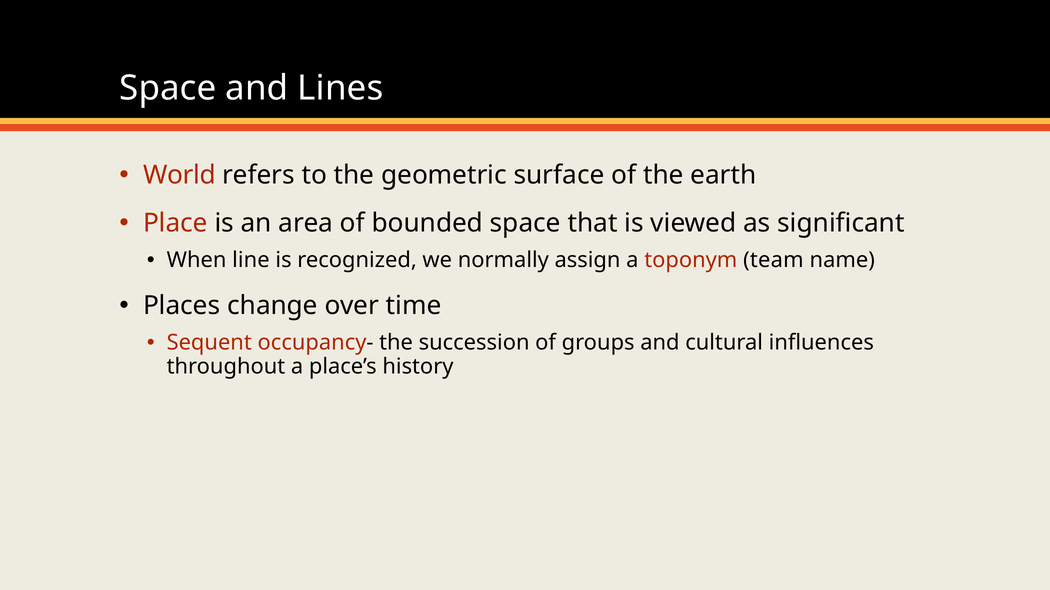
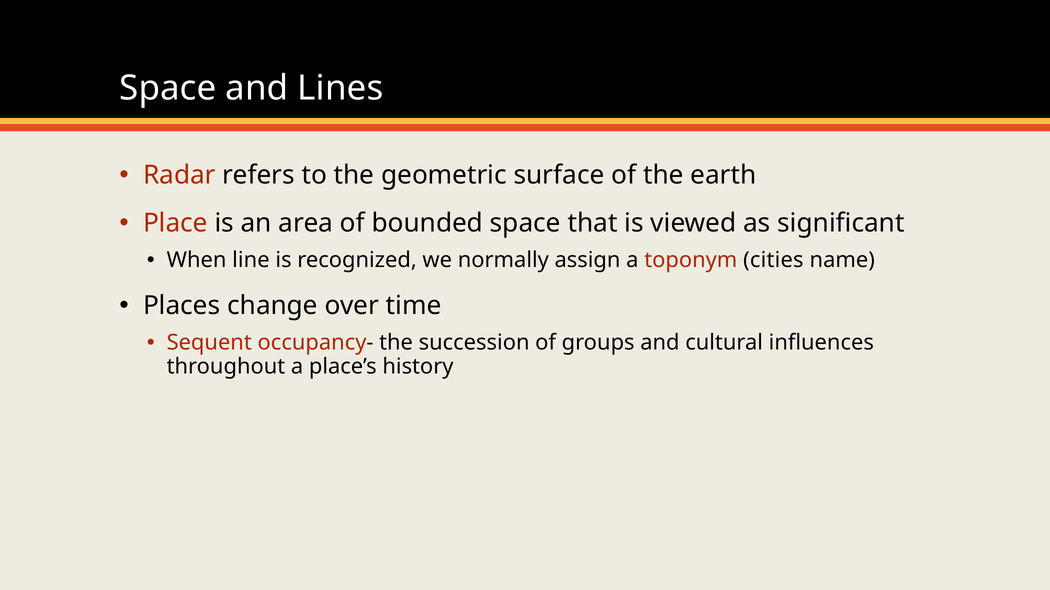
World: World -> Radar
team: team -> cities
